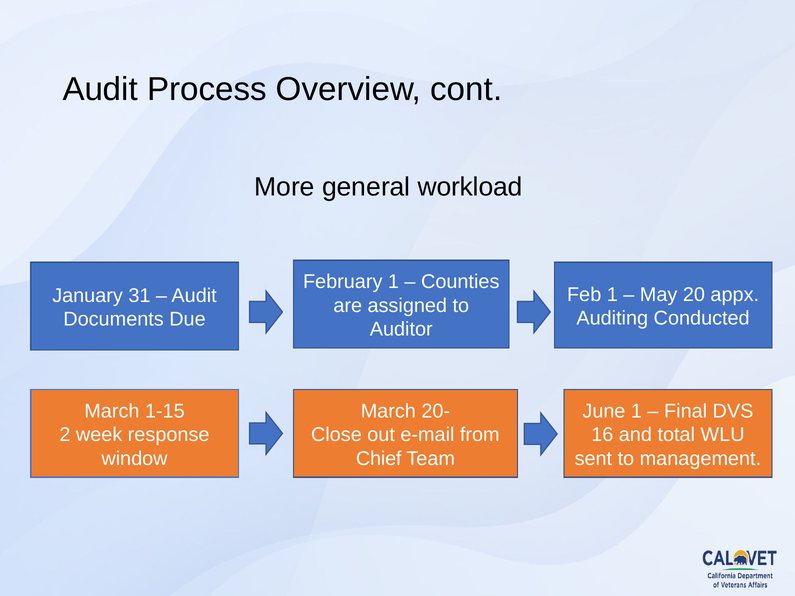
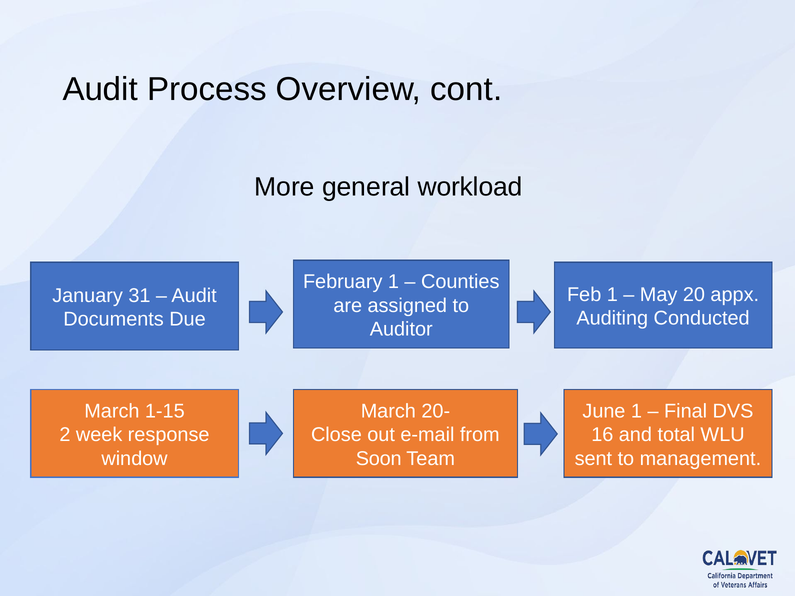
Chief: Chief -> Soon
